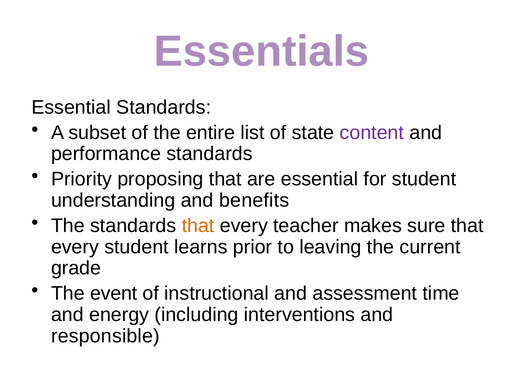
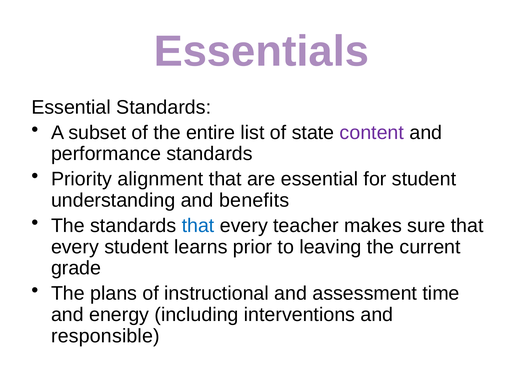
proposing: proposing -> alignment
that at (198, 226) colour: orange -> blue
event: event -> plans
